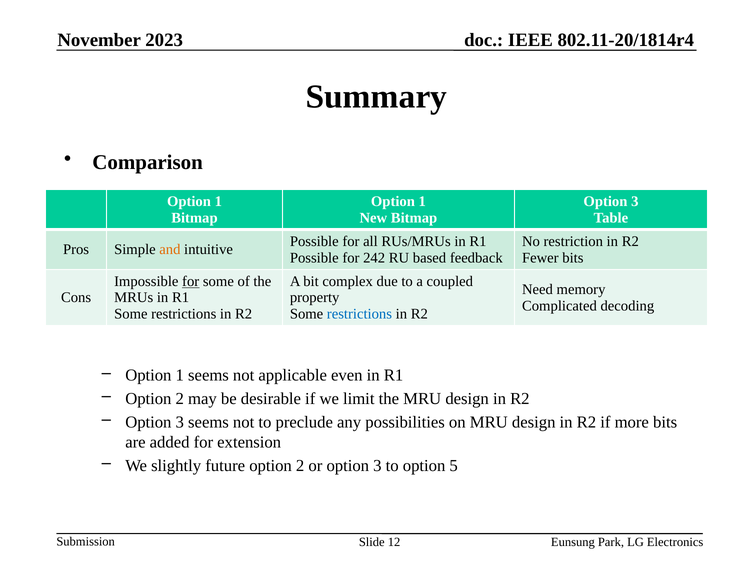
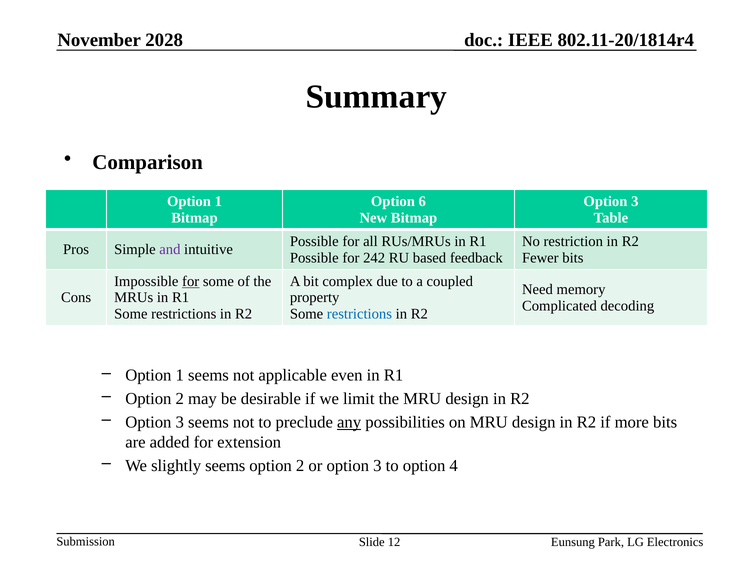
2023: 2023 -> 2028
1 at (422, 201): 1 -> 6
and colour: orange -> purple
any underline: none -> present
slightly future: future -> seems
5: 5 -> 4
